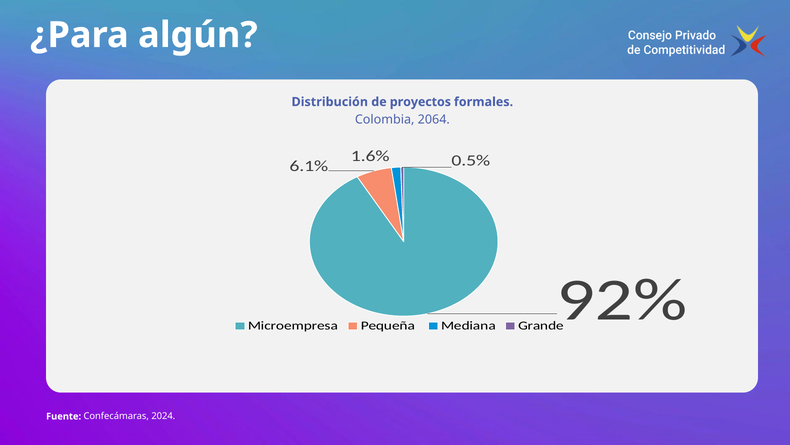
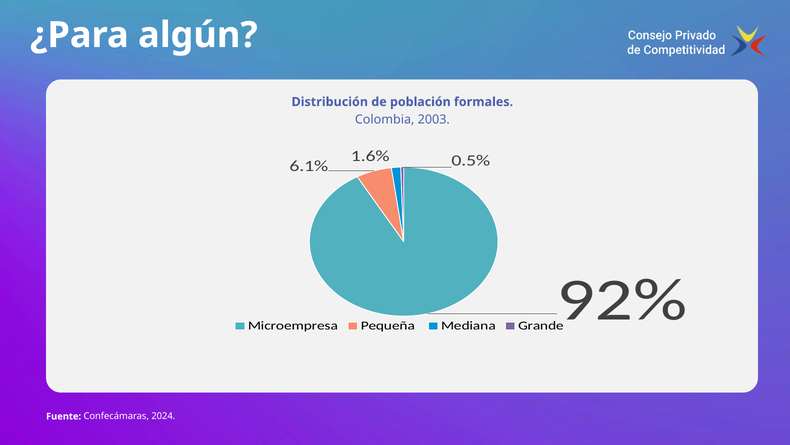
proyectos: proyectos -> población
2064: 2064 -> 2003
